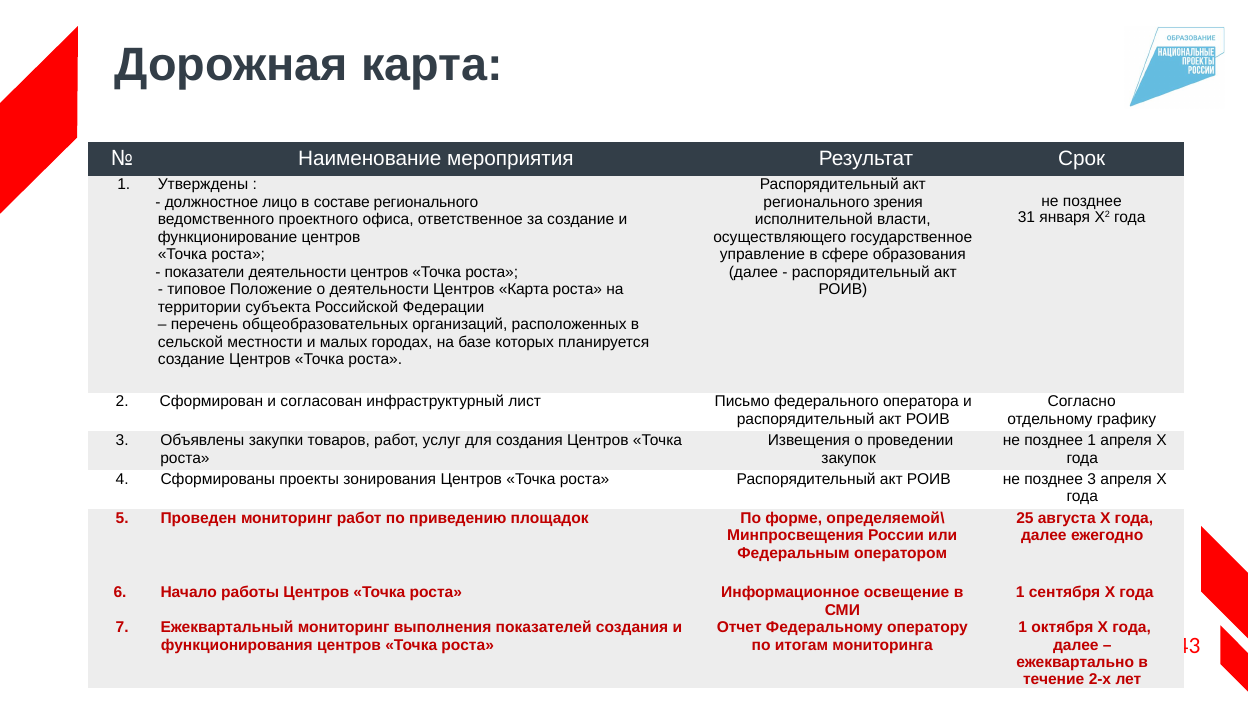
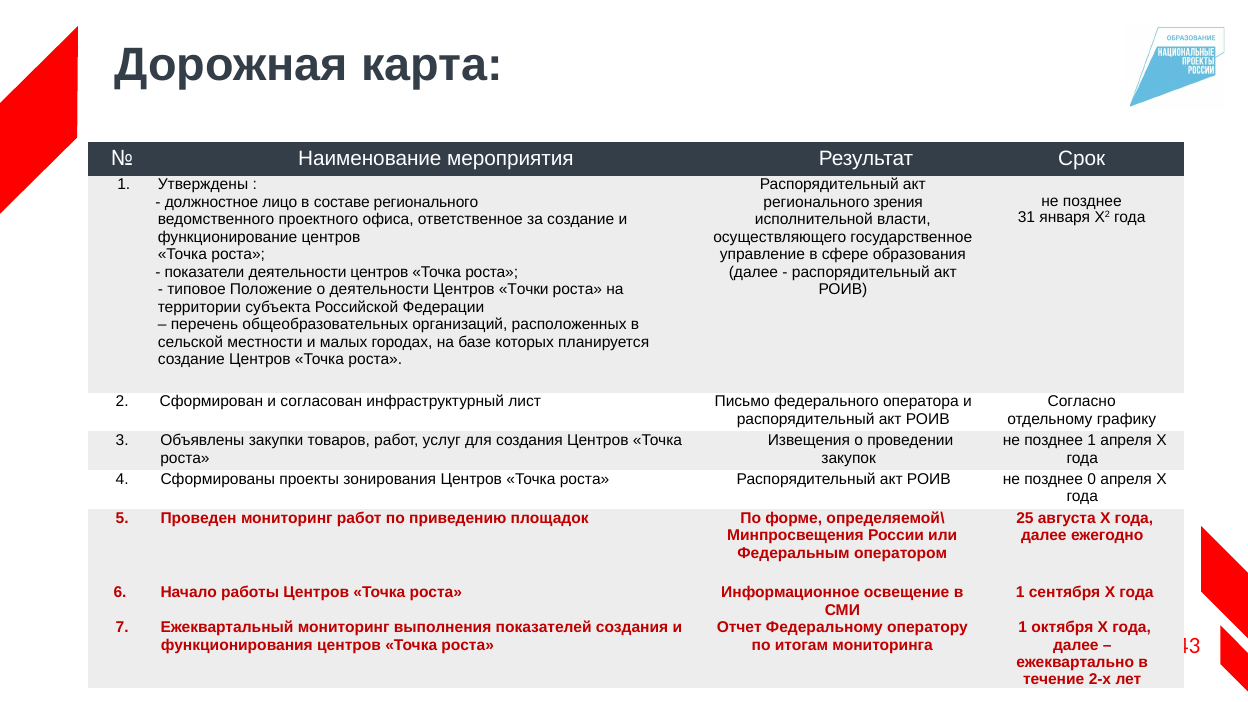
Центров Карта: Карта -> Точки
позднее 3: 3 -> 0
